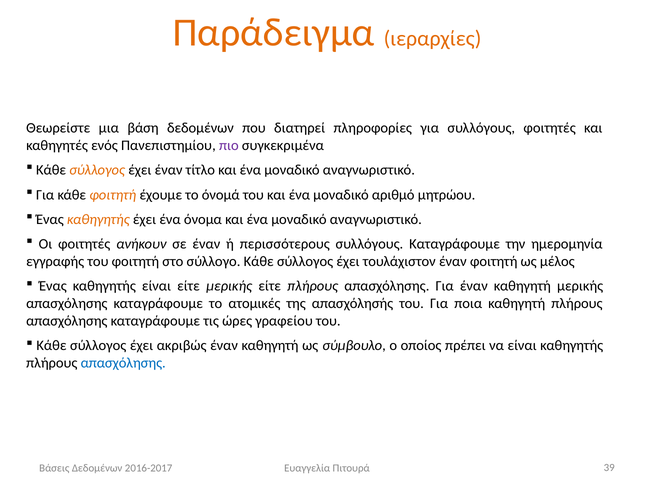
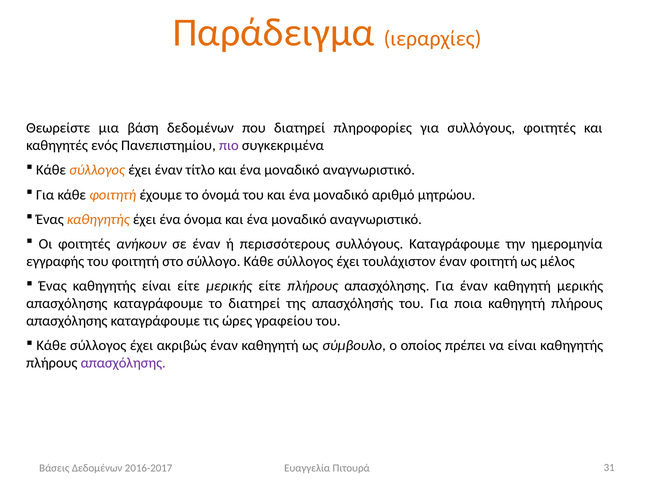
το ατομικές: ατομικές -> διατηρεί
απασχόλησης at (123, 363) colour: blue -> purple
39: 39 -> 31
